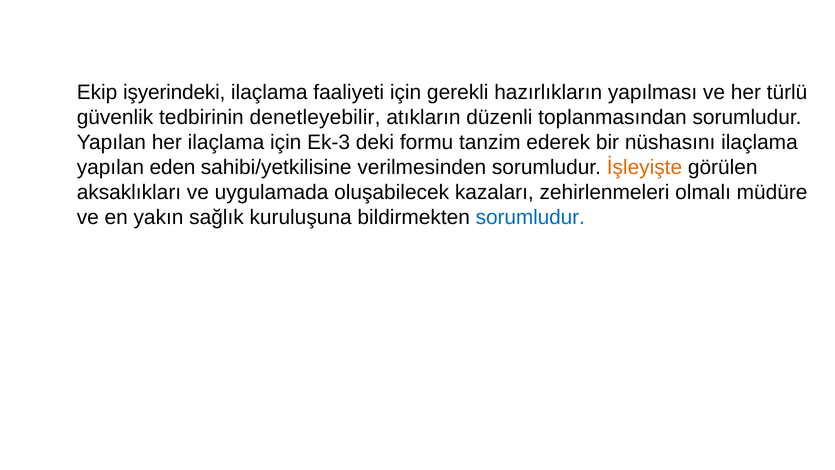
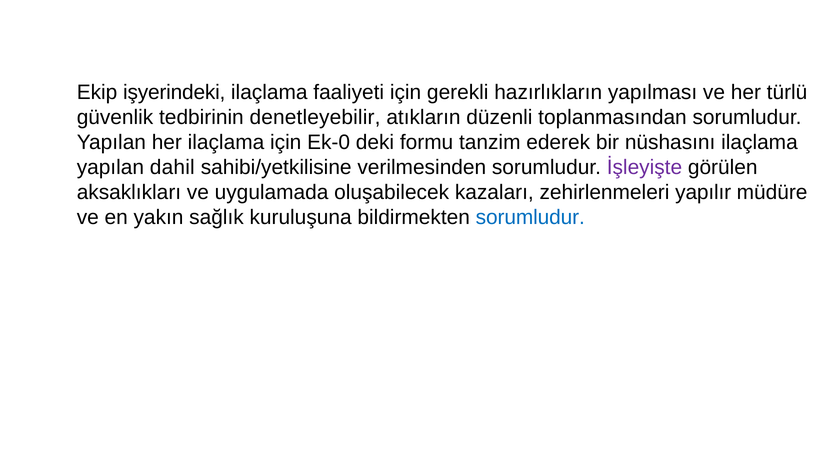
Ek-3: Ek-3 -> Ek-0
eden: eden -> dahil
İşleyişte colour: orange -> purple
olmalı: olmalı -> yapılır
